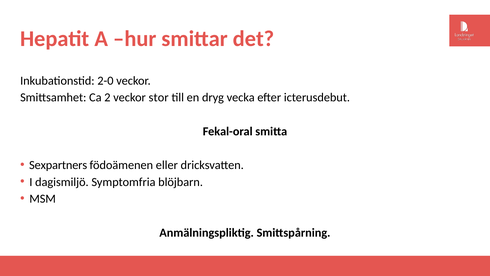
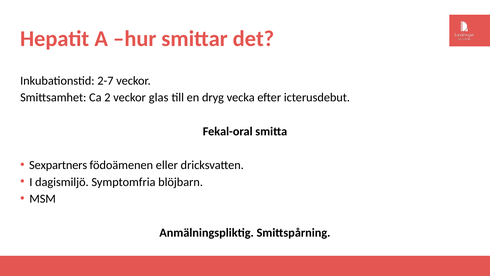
2-0: 2-0 -> 2-7
stor: stor -> glas
